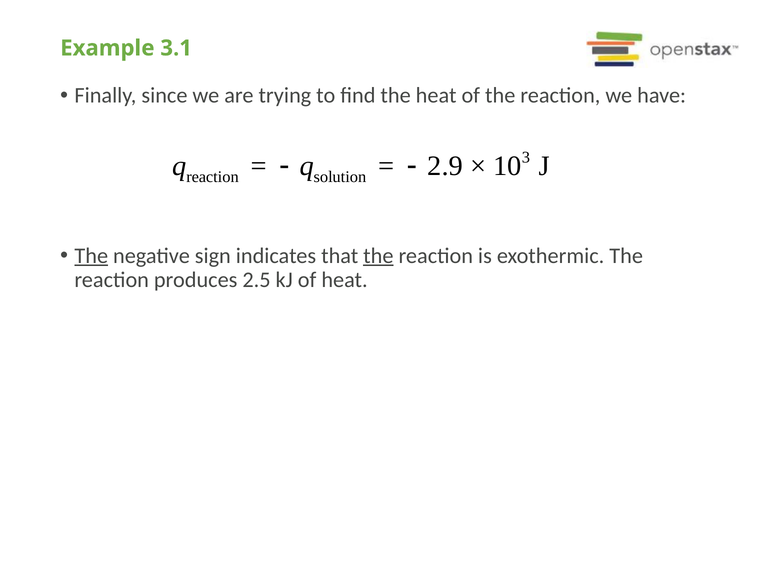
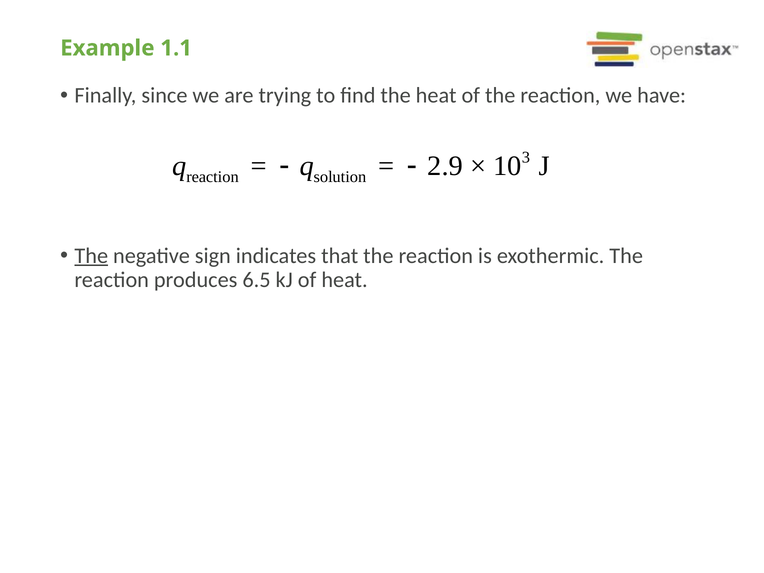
3.1: 3.1 -> 1.1
the at (378, 256) underline: present -> none
2.5: 2.5 -> 6.5
